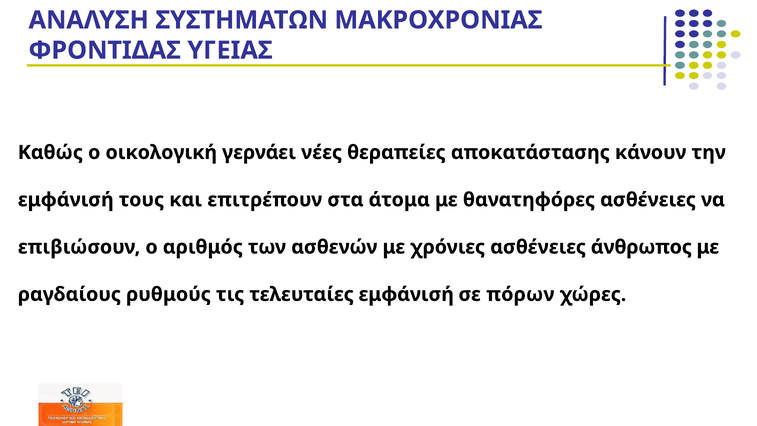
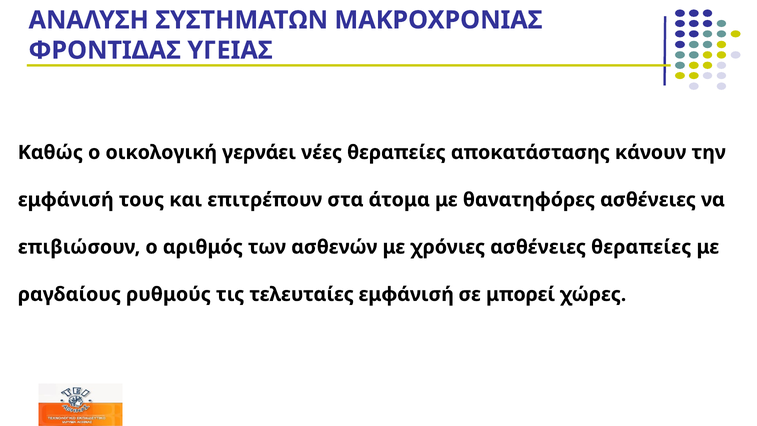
ασθένειες άνθρωπος: άνθρωπος -> θεραπείες
πόρων: πόρων -> μπορεί
